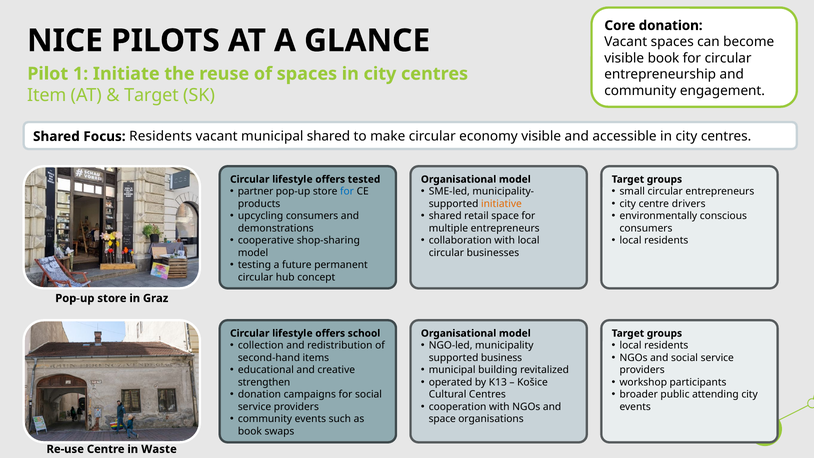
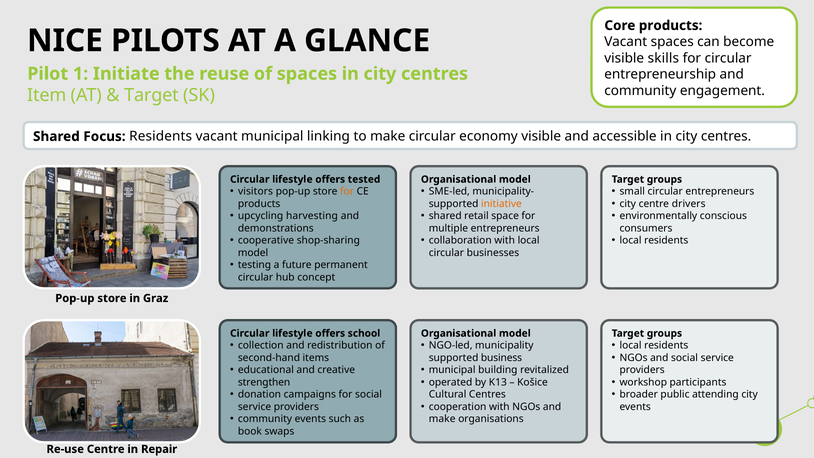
Core donation: donation -> products
visible book: book -> skills
municipal shared: shared -> linking
partner: partner -> visitors
for at (347, 192) colour: blue -> orange
upcycling consumers: consumers -> harvesting
space at (442, 419): space -> make
Waste: Waste -> Repair
